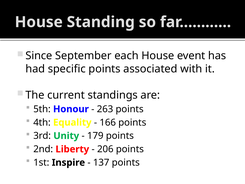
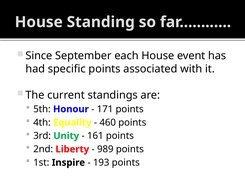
263: 263 -> 171
166: 166 -> 460
179: 179 -> 161
206: 206 -> 989
137: 137 -> 193
